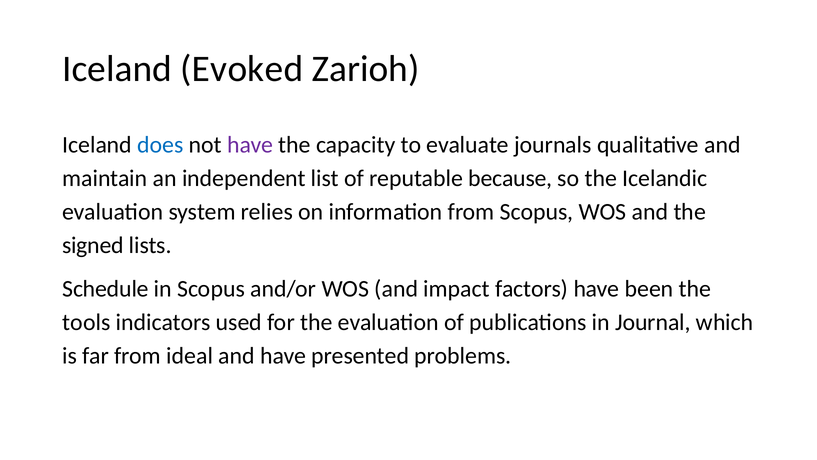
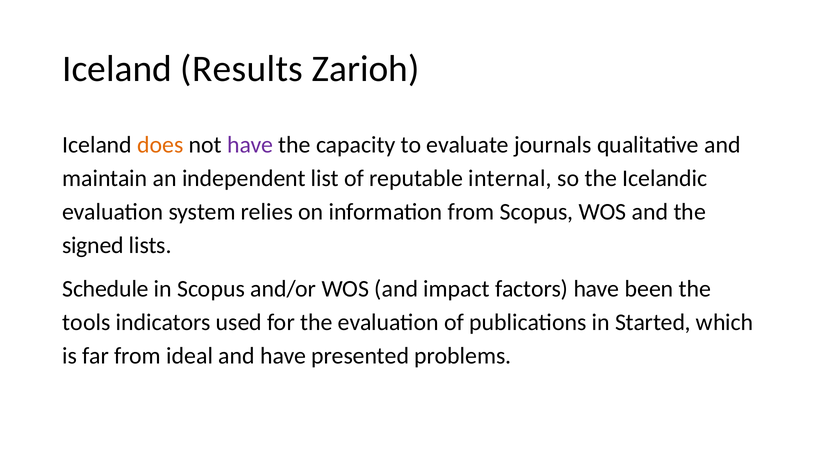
Evoked: Evoked -> Results
does colour: blue -> orange
because: because -> internal
Journal: Journal -> Started
